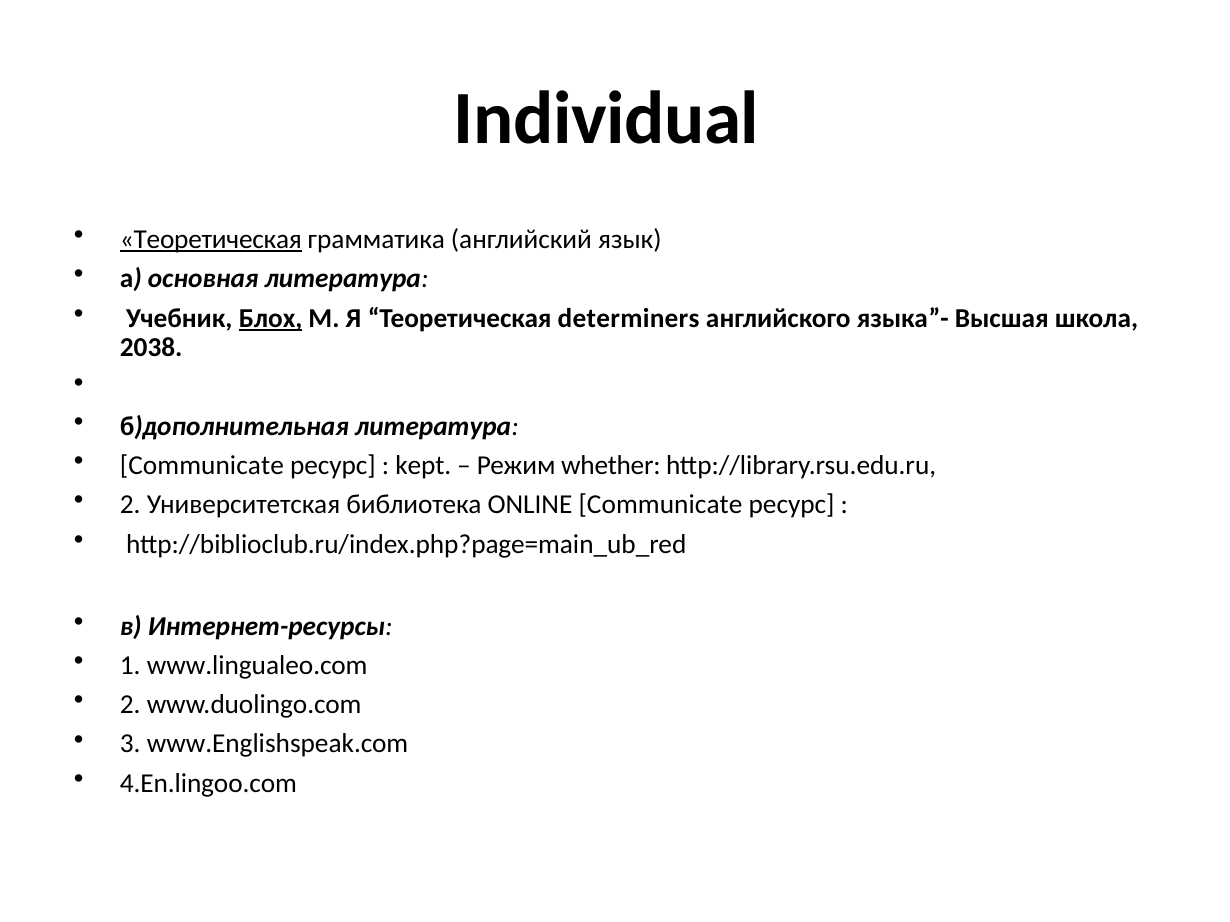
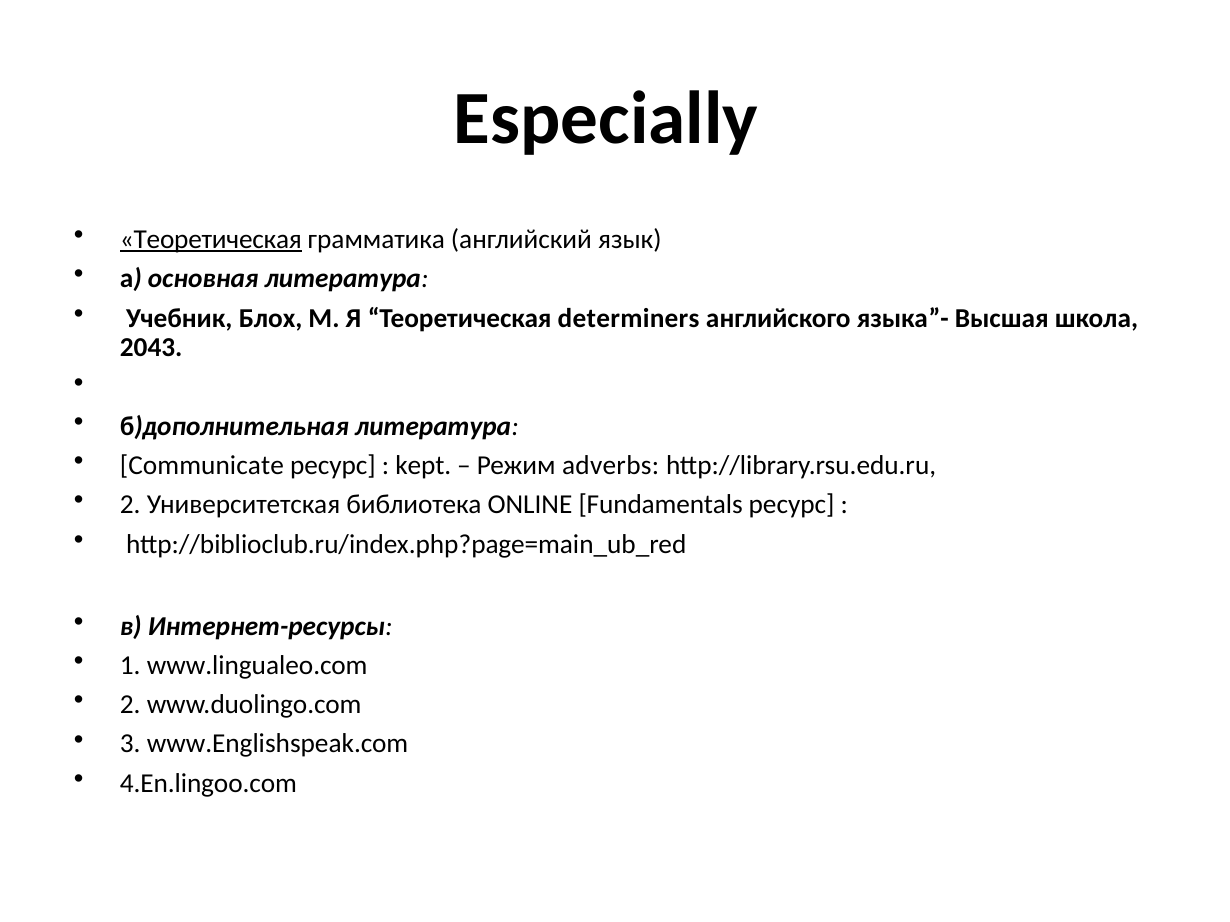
Individual: Individual -> Especially
Блох underline: present -> none
2038: 2038 -> 2043
whether: whether -> adverbs
ONLINE Communicate: Communicate -> Fundamentals
